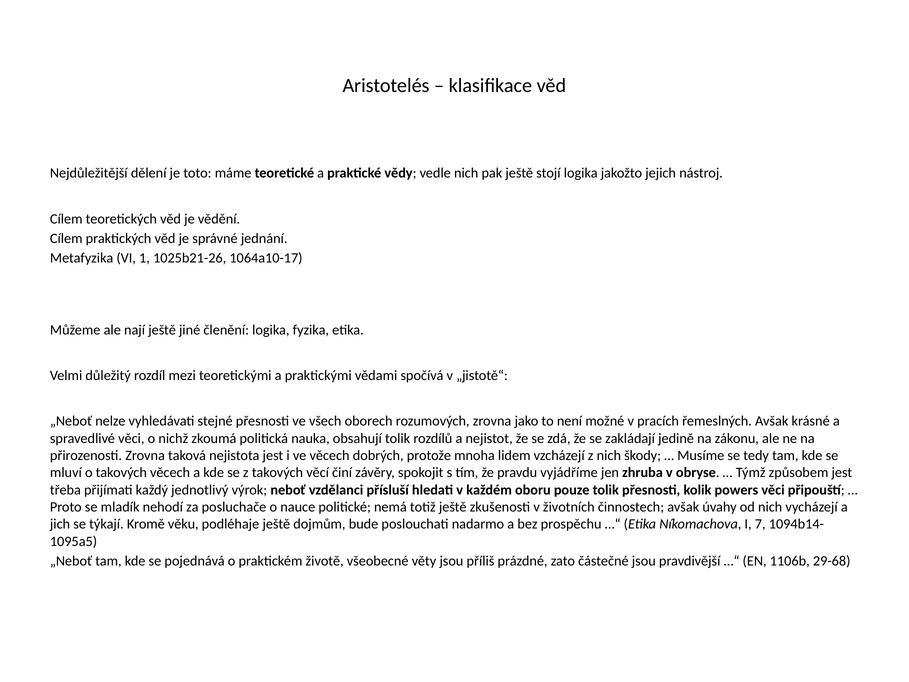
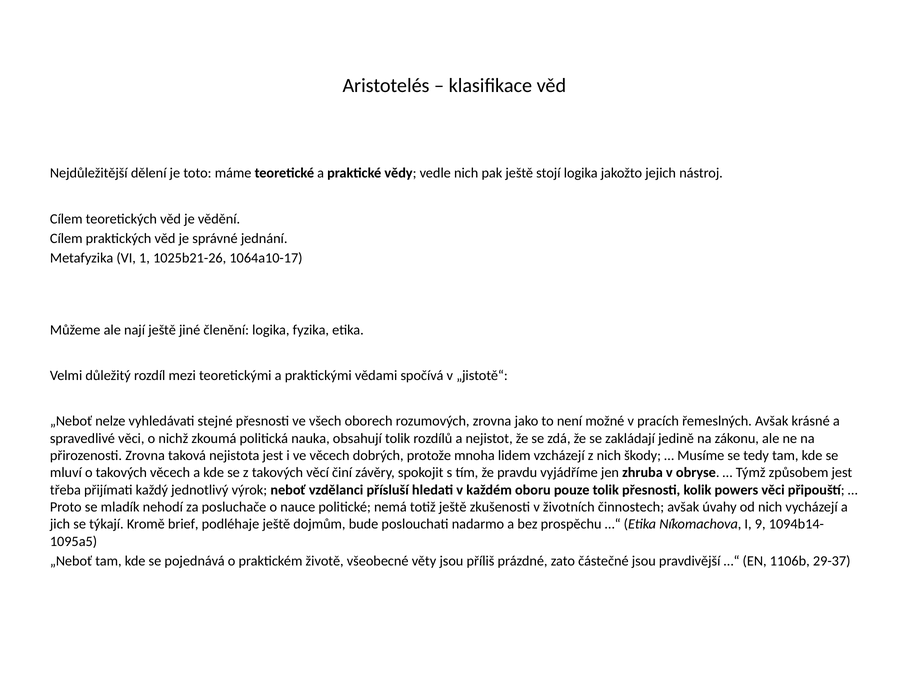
věku: věku -> brief
7: 7 -> 9
29-68: 29-68 -> 29-37
